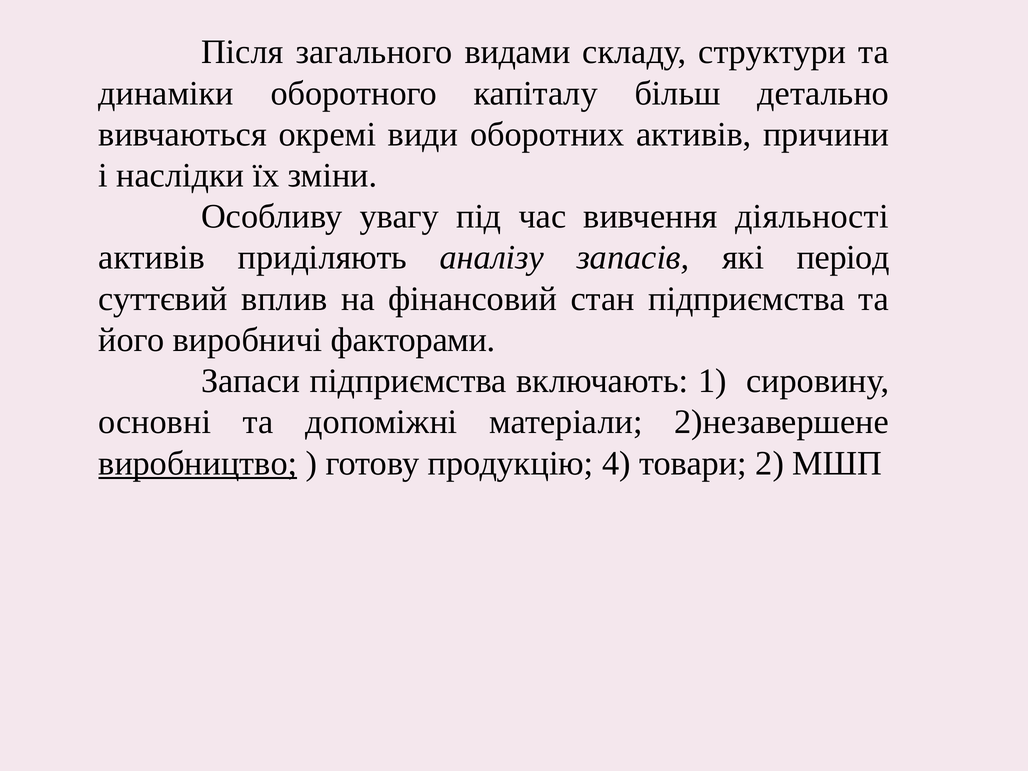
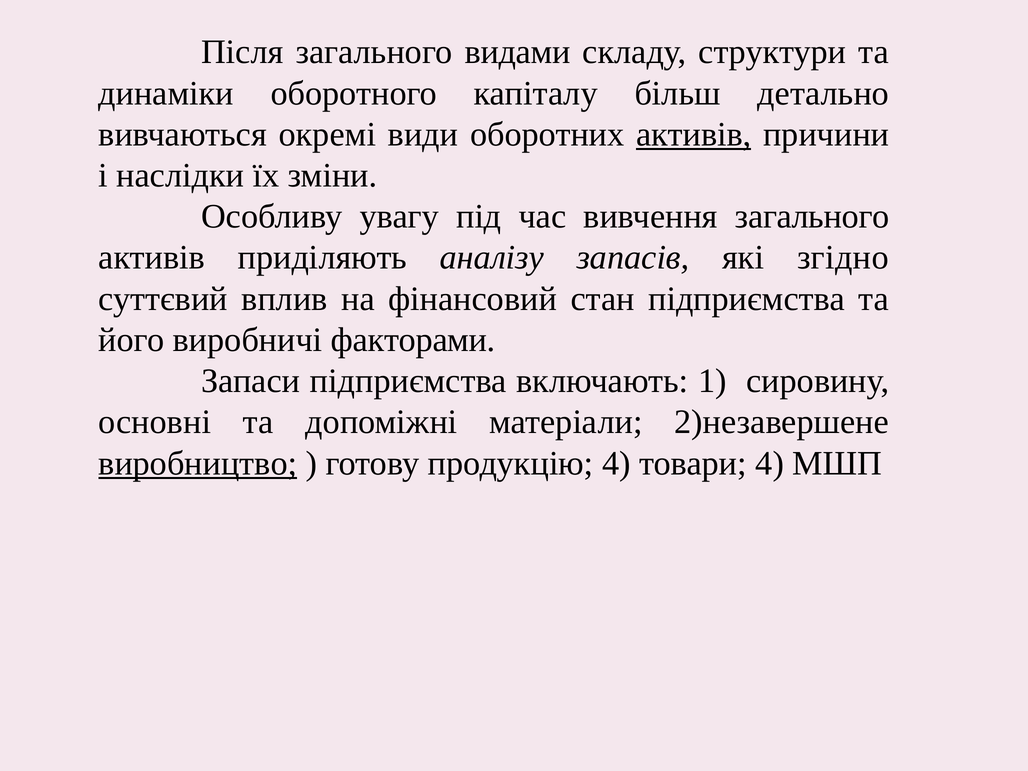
активів at (694, 134) underline: none -> present
вивчення діяльності: діяльності -> загального
період: період -> згідно
товари 2: 2 -> 4
